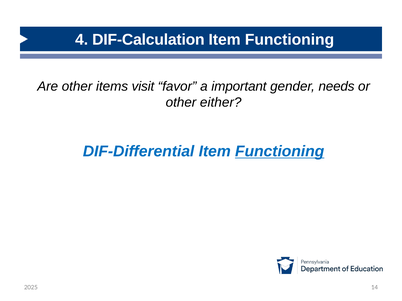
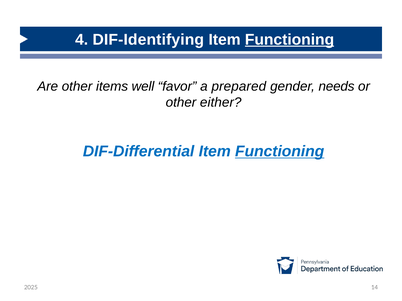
DIF-Calculation: DIF-Calculation -> DIF-Identifying
Functioning at (290, 40) underline: none -> present
visit: visit -> well
important: important -> prepared
